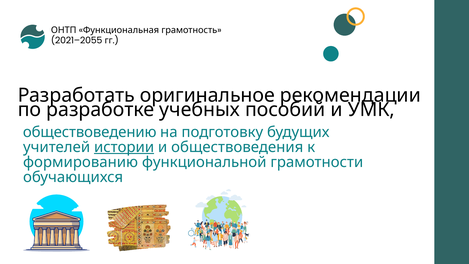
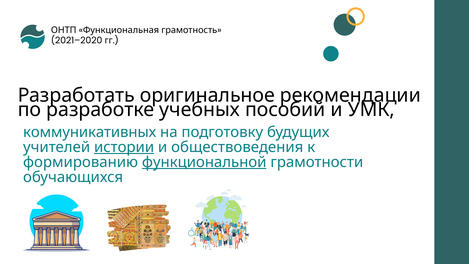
2021–2055: 2021–2055 -> 2021–2020
обществоведению: обществоведению -> коммуникативных
функциональной underline: none -> present
